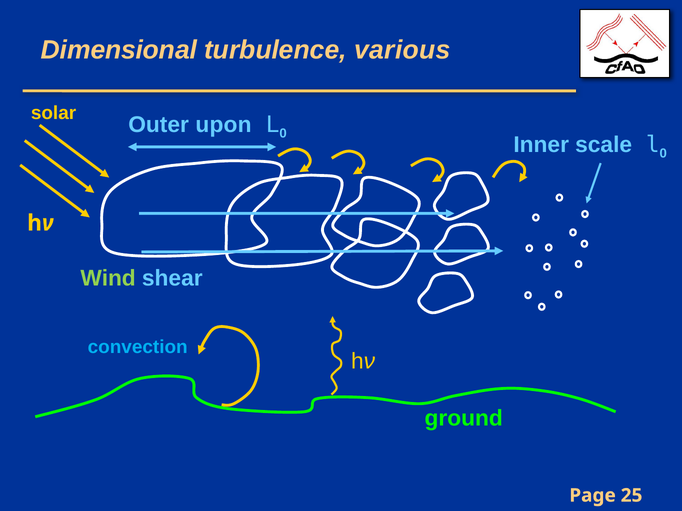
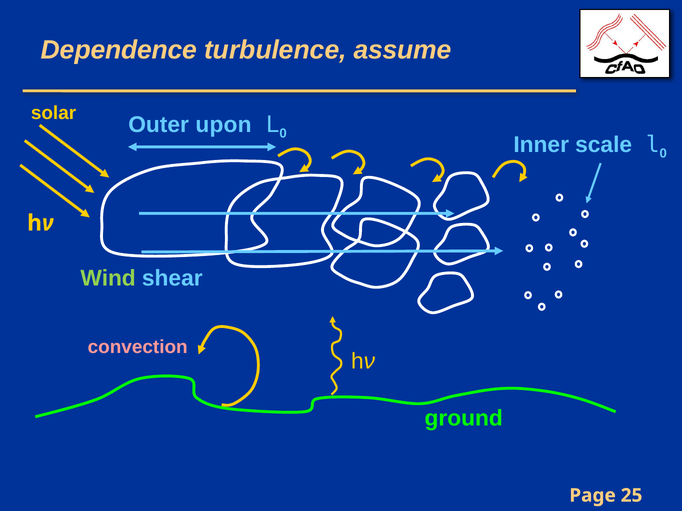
Dimensional: Dimensional -> Dependence
various: various -> assume
convection colour: light blue -> pink
